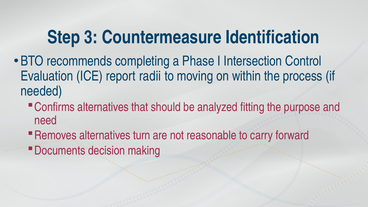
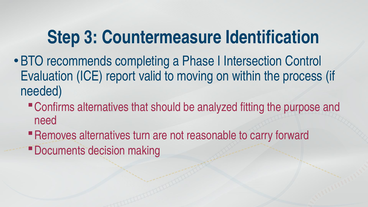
radii: radii -> valid
